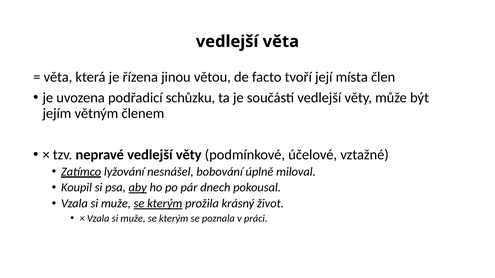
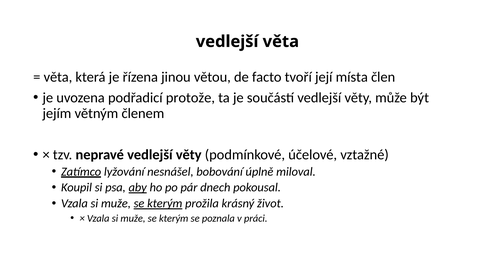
schůzku: schůzku -> protože
